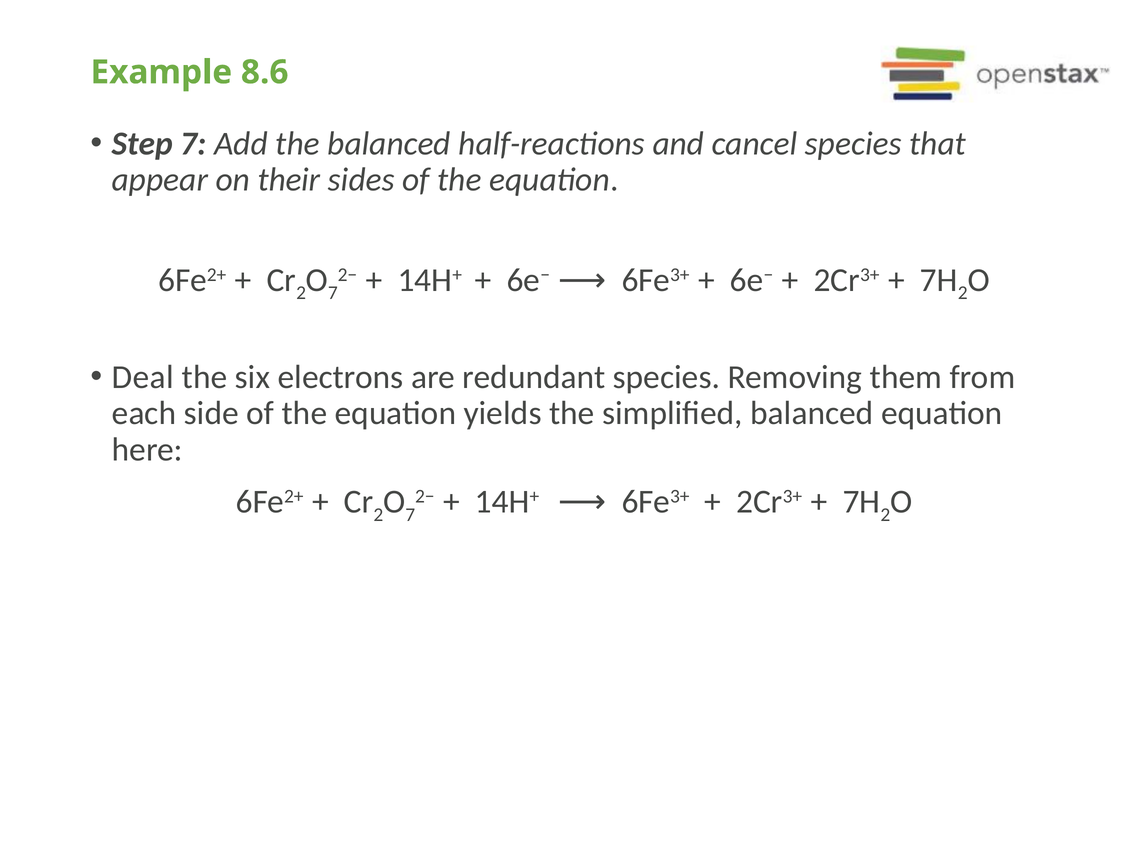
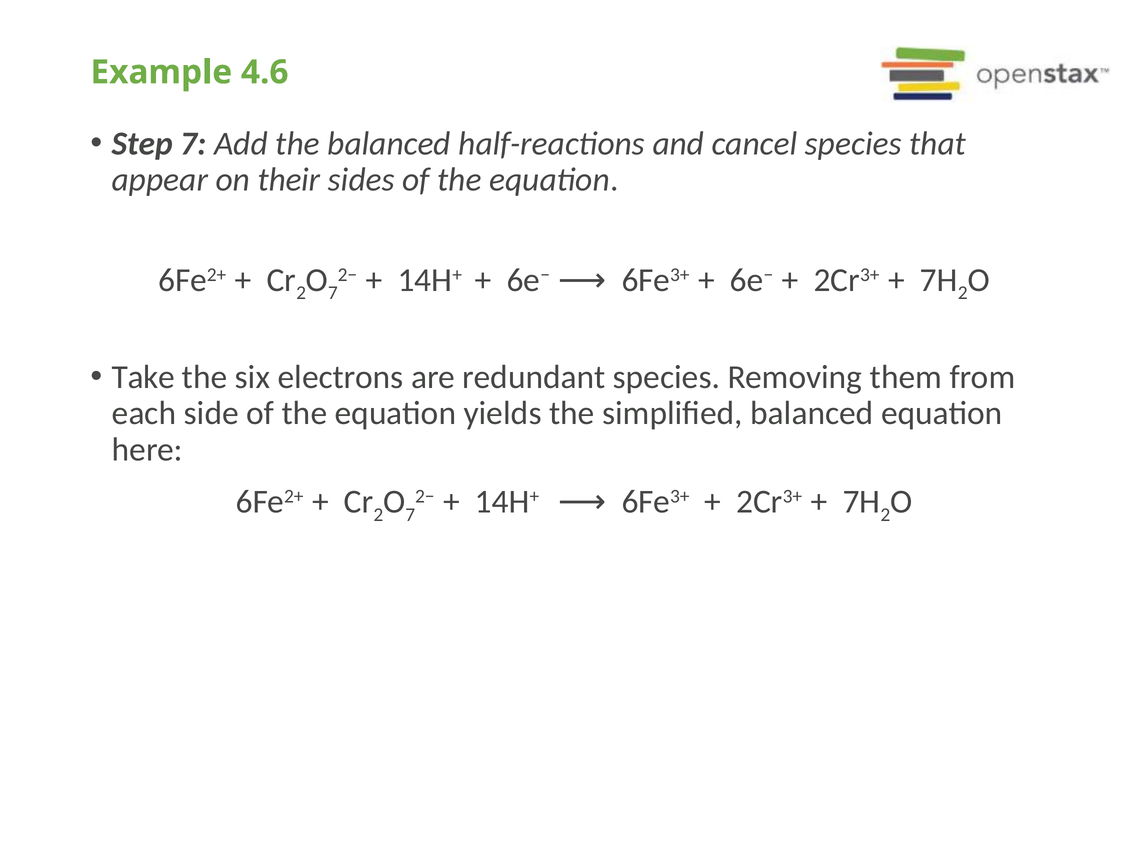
8.6: 8.6 -> 4.6
Deal: Deal -> Take
